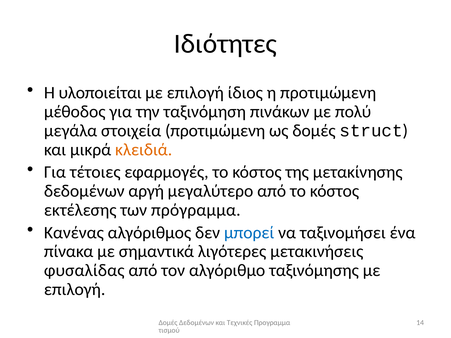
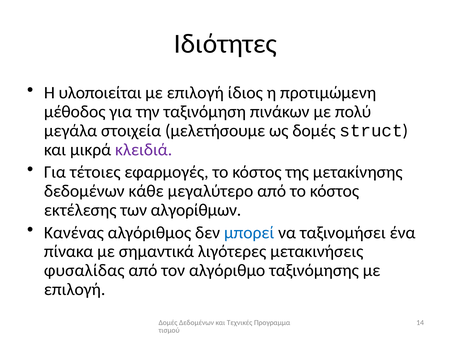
στοιχεία προτιμώμενη: προτιμώμενη -> μελετήσουμε
κλειδιά colour: orange -> purple
αργή: αργή -> κάθε
πρόγραμμα: πρόγραμμα -> αλγορίθμων
